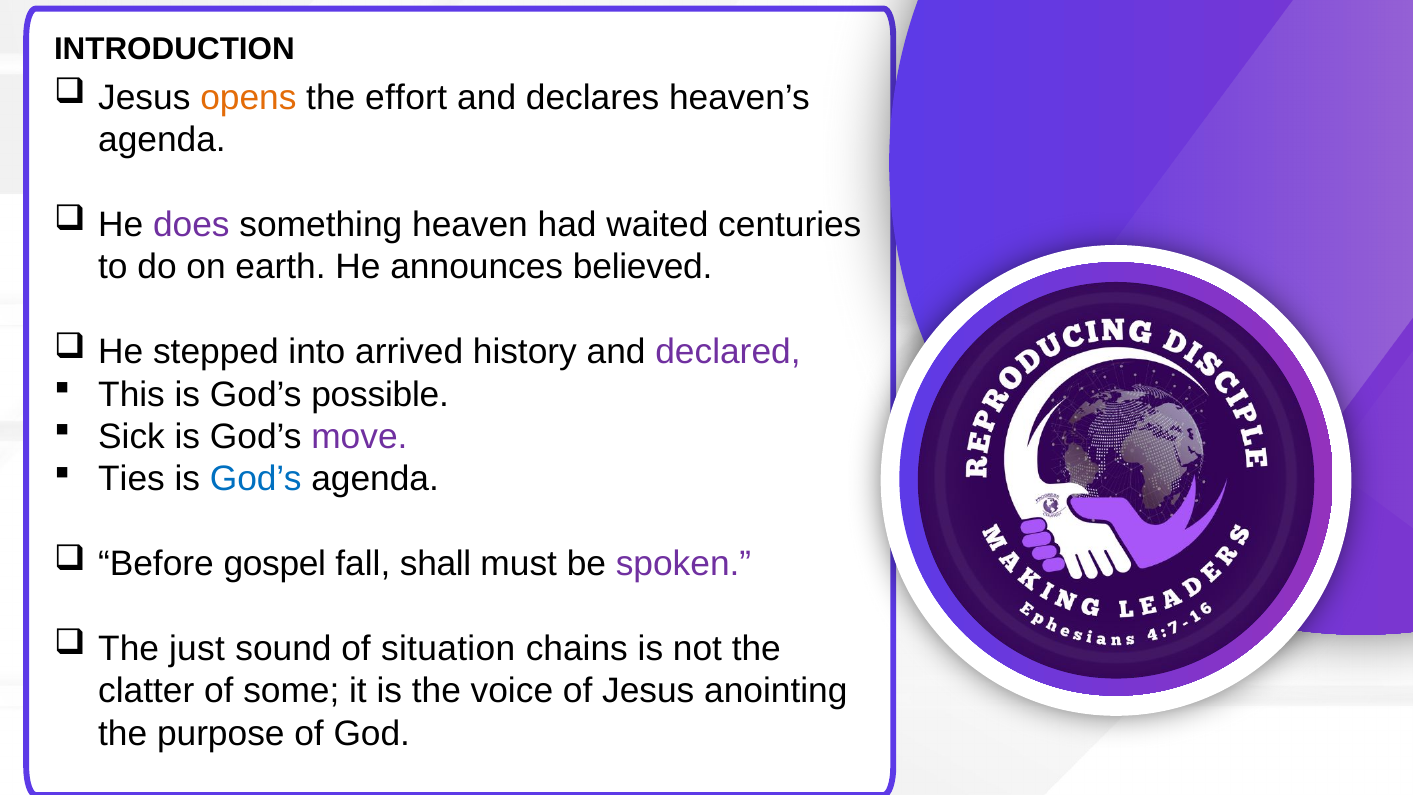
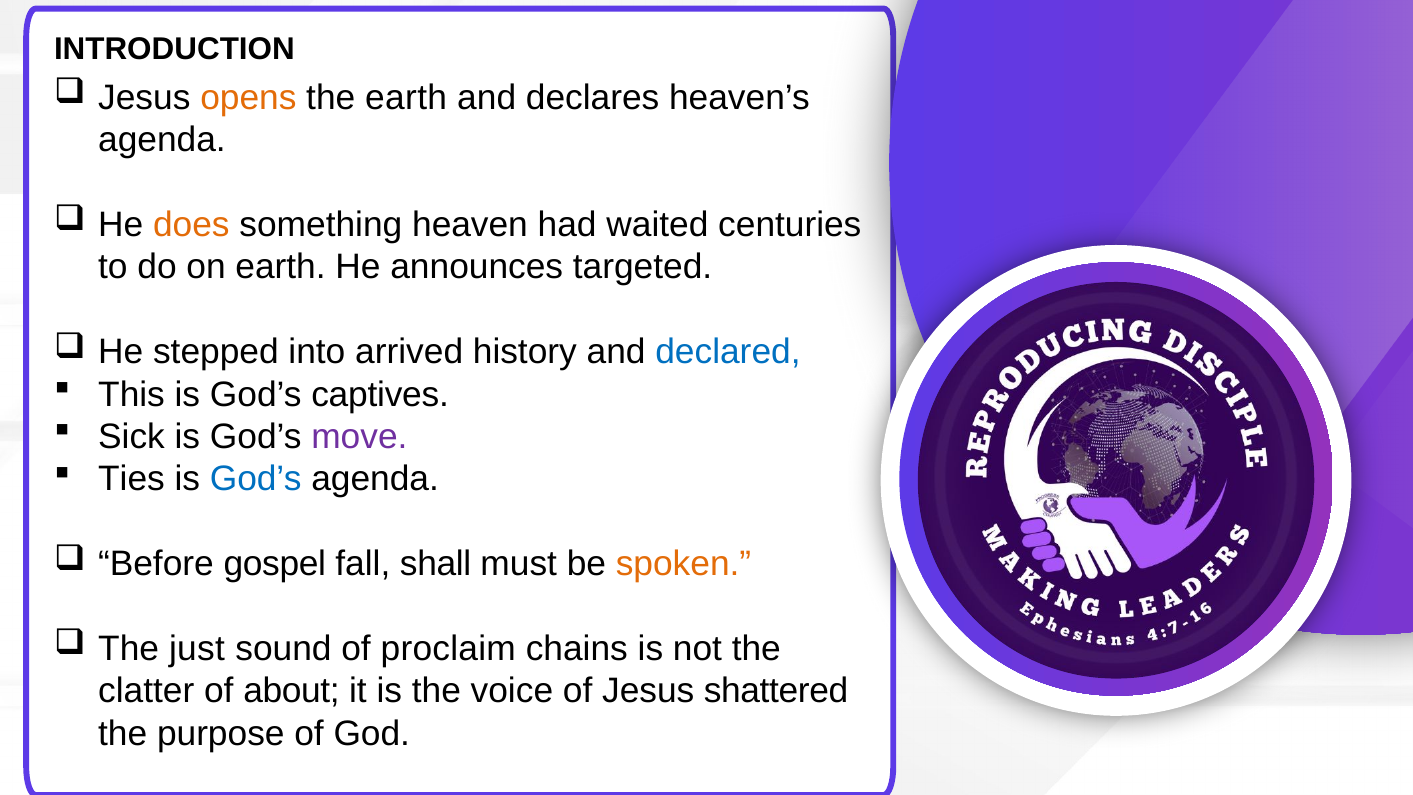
the effort: effort -> earth
does colour: purple -> orange
believed: believed -> targeted
declared colour: purple -> blue
possible: possible -> captives
spoken colour: purple -> orange
situation: situation -> proclaim
some: some -> about
anointing: anointing -> shattered
